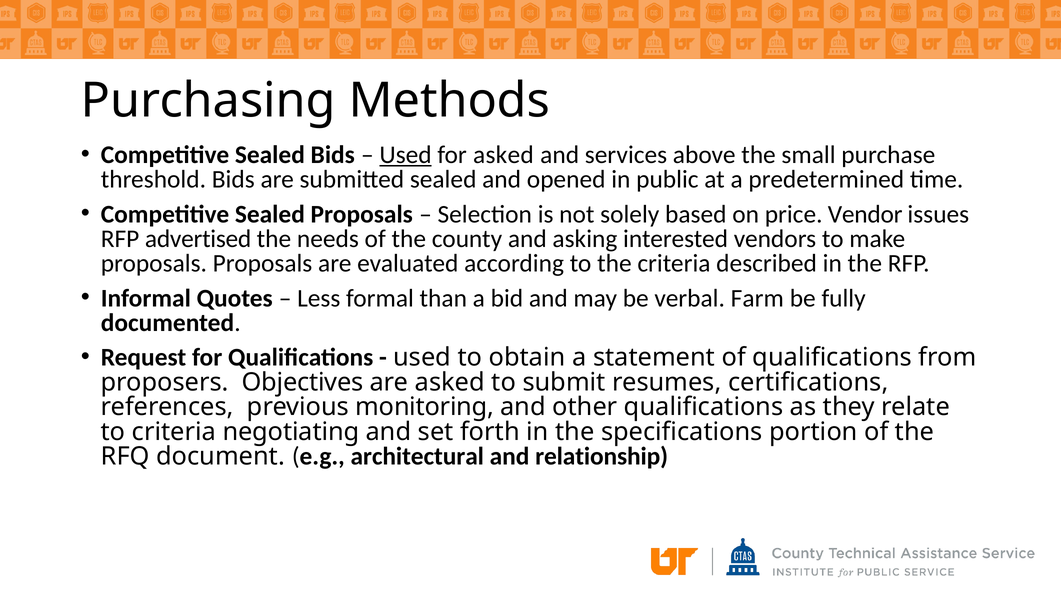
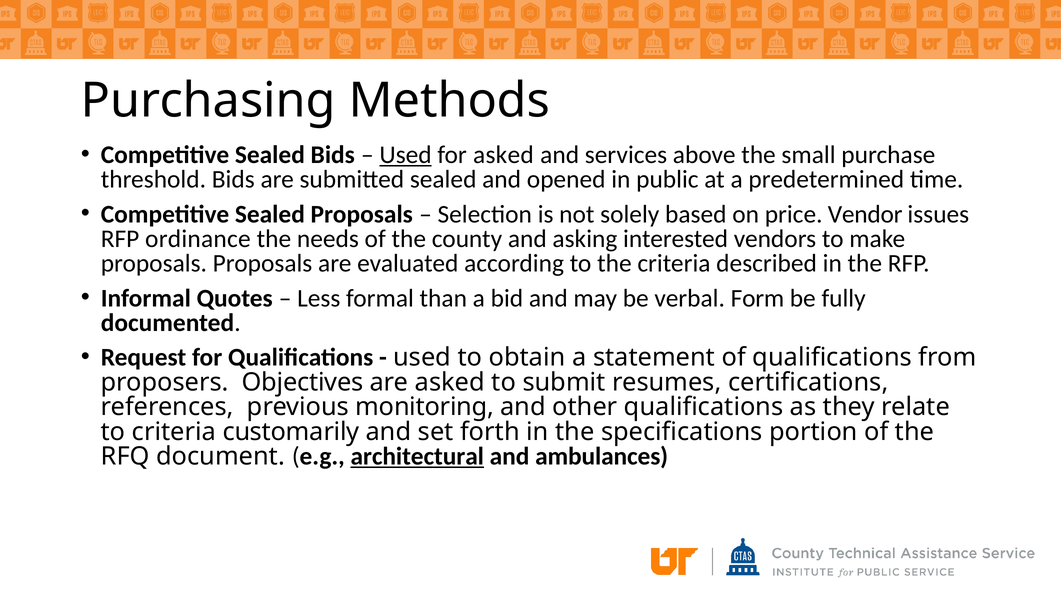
advertised: advertised -> ordinance
Farm: Farm -> Form
negotiating: negotiating -> customarily
architectural underline: none -> present
relationship: relationship -> ambulances
